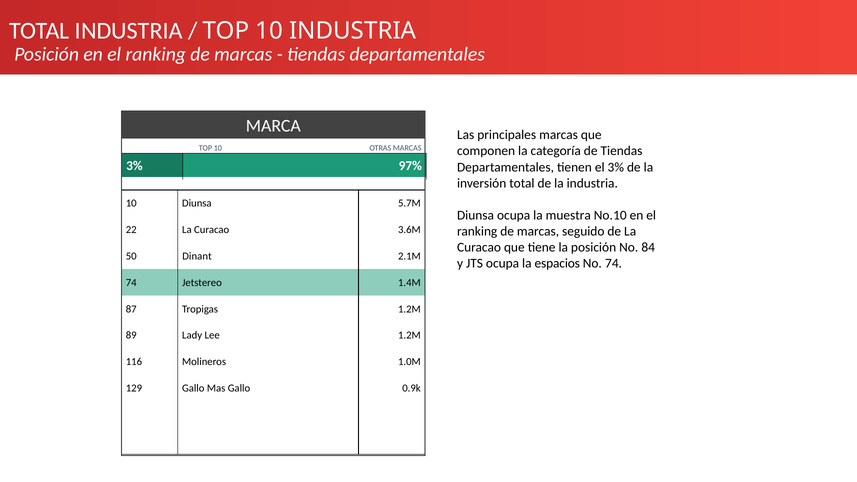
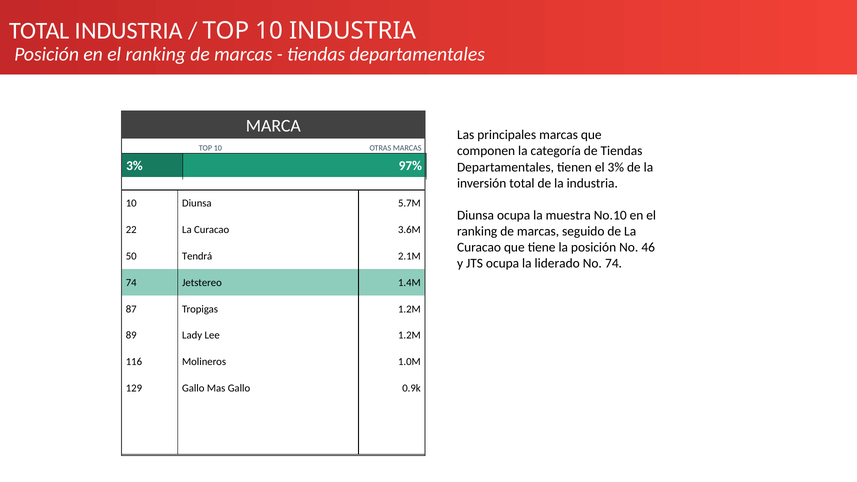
84: 84 -> 46
Dinant: Dinant -> Tendrá
espacios: espacios -> liderado
